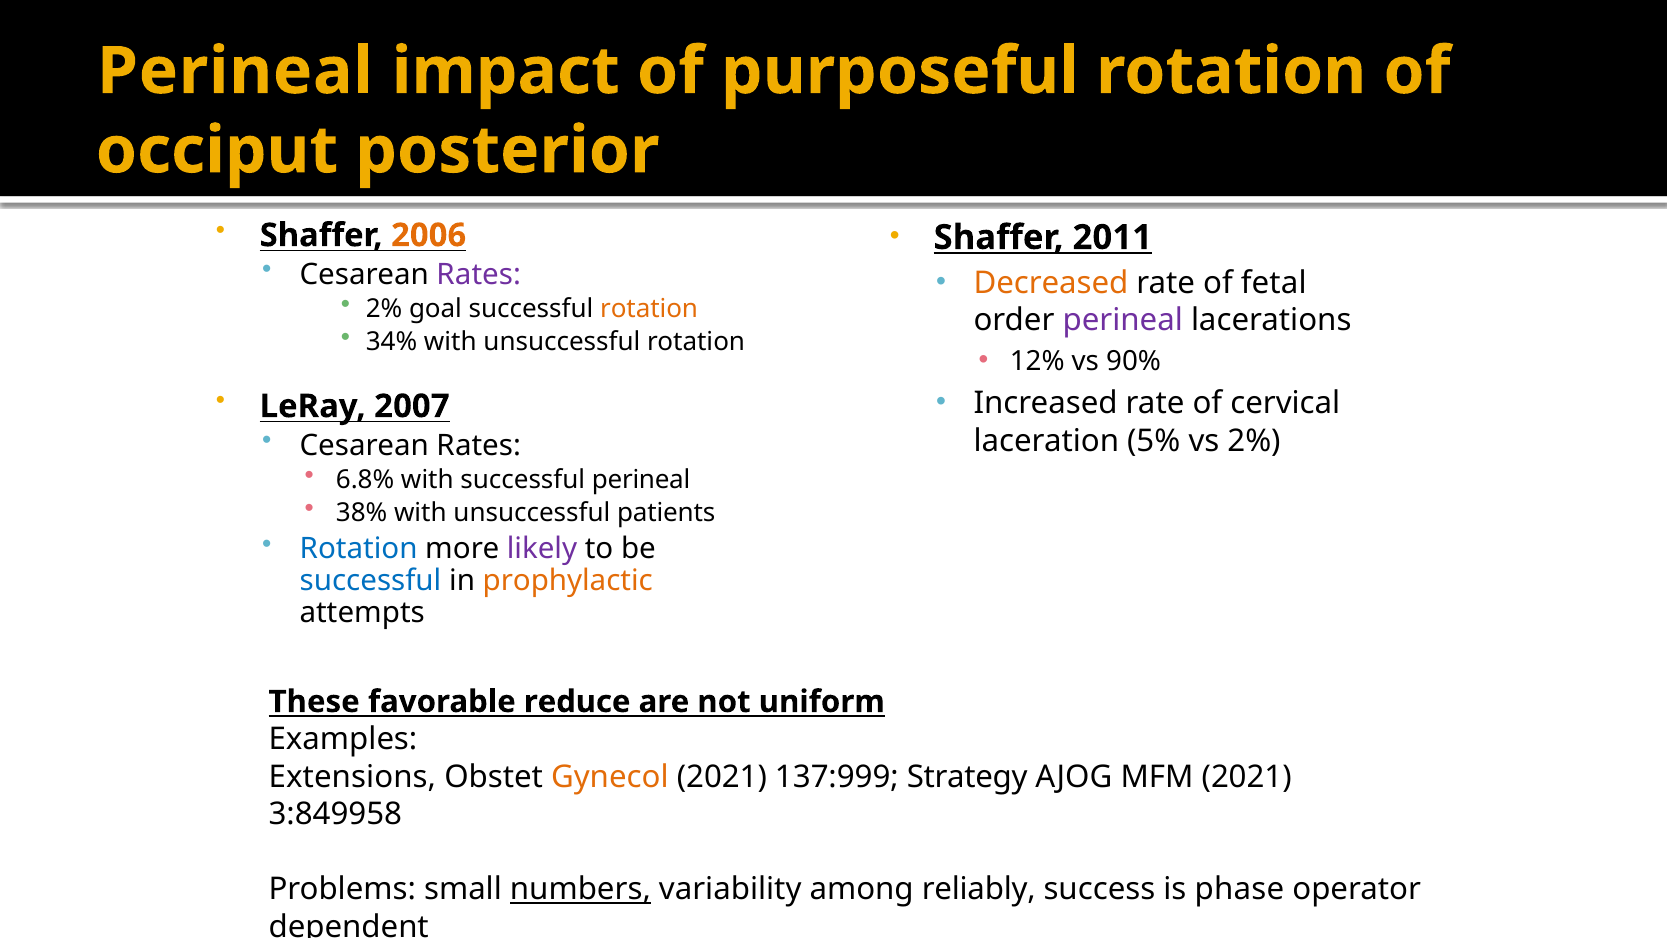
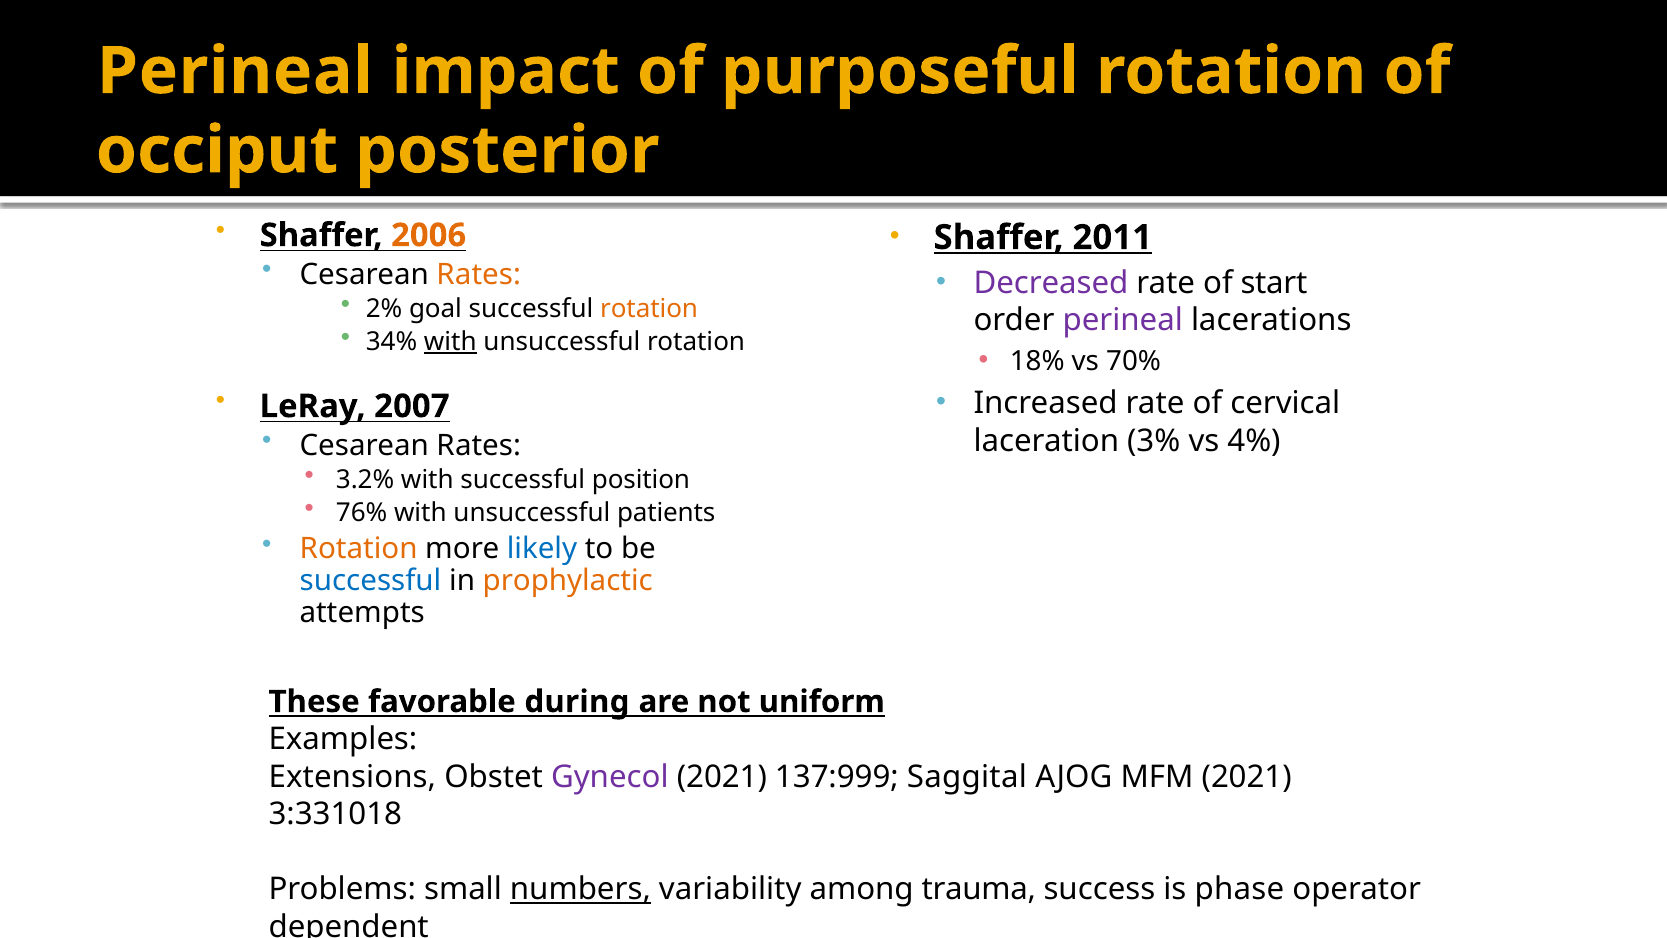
Rates at (479, 274) colour: purple -> orange
Decreased colour: orange -> purple
fetal: fetal -> start
with at (450, 342) underline: none -> present
12%: 12% -> 18%
90%: 90% -> 70%
5%: 5% -> 3%
vs 2%: 2% -> 4%
6.8%: 6.8% -> 3.2%
successful perineal: perineal -> position
38%: 38% -> 76%
Rotation at (359, 549) colour: blue -> orange
likely colour: purple -> blue
reduce: reduce -> during
Gynecol colour: orange -> purple
Strategy: Strategy -> Saggital
3:849958: 3:849958 -> 3:331018
reliably: reliably -> trauma
